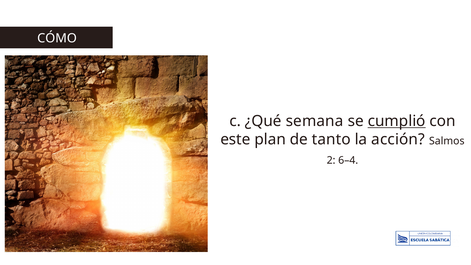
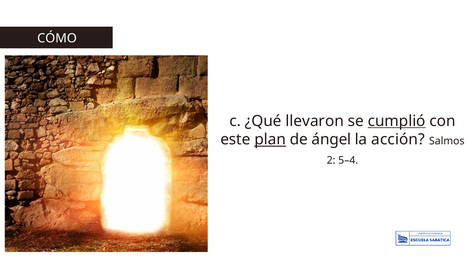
semana: semana -> llevaron
plan underline: none -> present
tanto: tanto -> ángel
6–4: 6–4 -> 5–4
